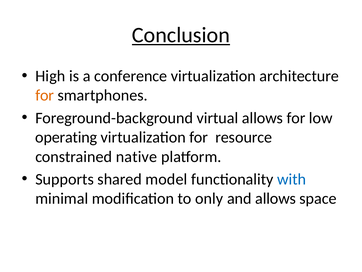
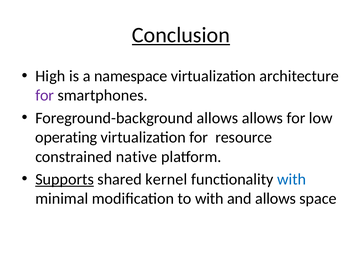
conference: conference -> namespace
for at (45, 95) colour: orange -> purple
Foreground-background virtual: virtual -> allows
Supports underline: none -> present
model: model -> kernel
to only: only -> with
